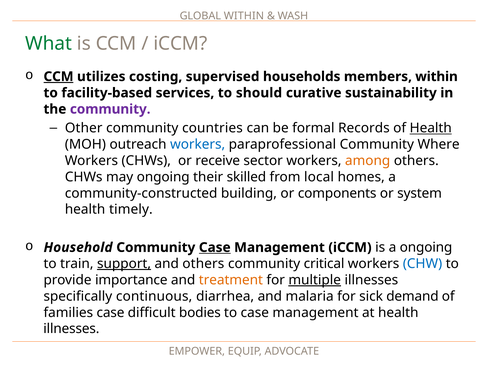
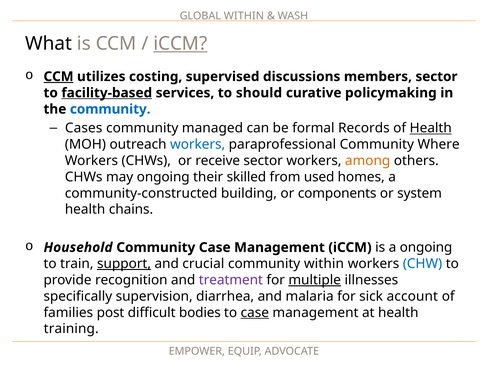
What colour: green -> black
iCCM at (180, 44) underline: none -> present
households: households -> discussions
members within: within -> sector
facility-based underline: none -> present
sustainability: sustainability -> policymaking
community at (110, 109) colour: purple -> blue
Other: Other -> Cases
countries: countries -> managed
local: local -> used
timely: timely -> chains
Case at (215, 247) underline: present -> none
and others: others -> crucial
community critical: critical -> within
importance: importance -> recognition
treatment colour: orange -> purple
continuous: continuous -> supervision
demand: demand -> account
families case: case -> post
case at (255, 313) underline: none -> present
illnesses at (71, 329): illnesses -> training
